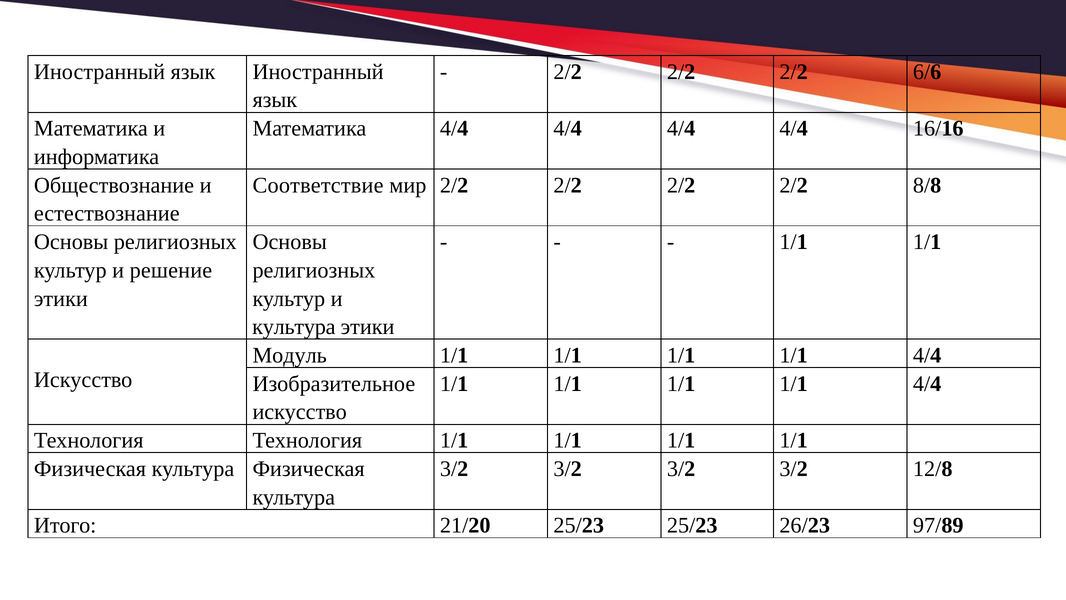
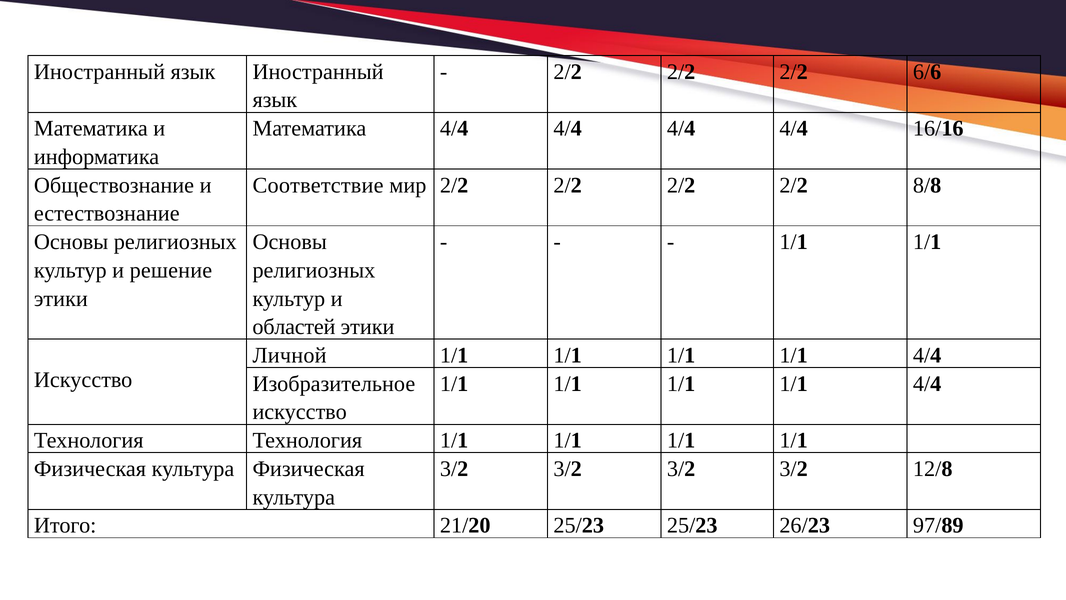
культура at (294, 327): культура -> областей
Модуль: Модуль -> Личной
